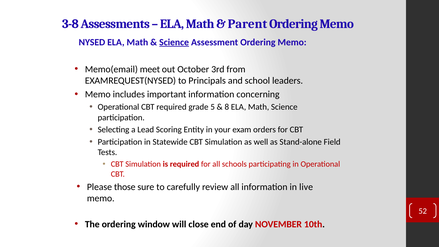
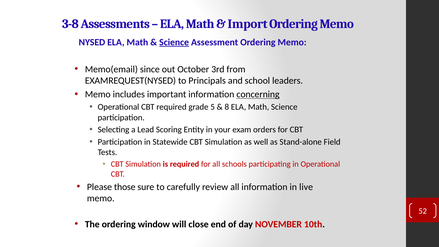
Parent: Parent -> Import
meet: meet -> since
concerning underline: none -> present
